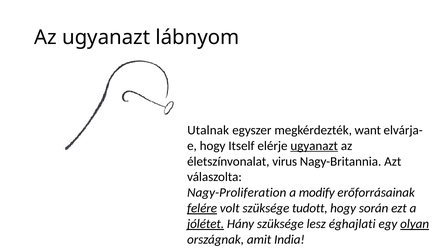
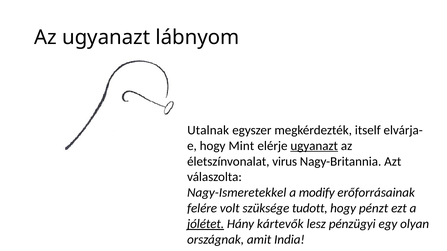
want: want -> itself
Itself: Itself -> Mint
Nagy-Proliferation: Nagy-Proliferation -> Nagy-Ismeretekkel
felére underline: present -> none
során: során -> pénzt
Hány szüksége: szüksége -> kártevők
éghajlati: éghajlati -> pénzügyi
olyan underline: present -> none
